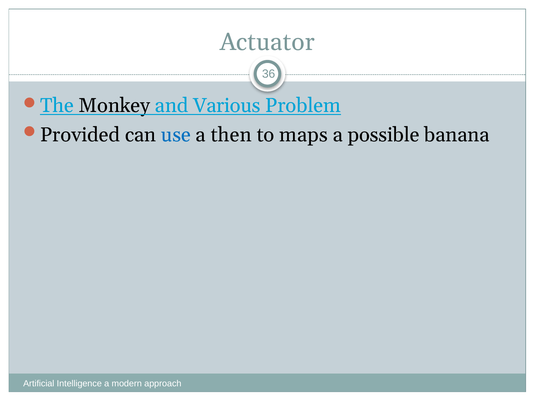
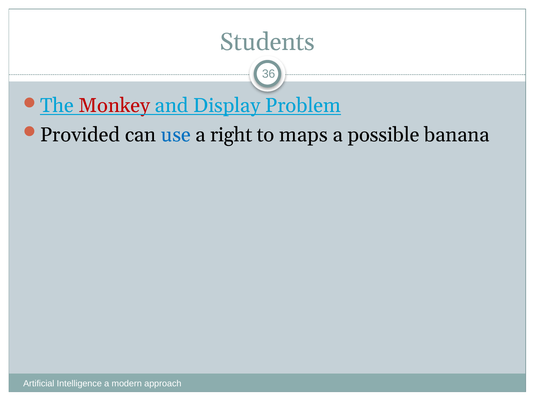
Actuator: Actuator -> Students
Monkey colour: black -> red
Various: Various -> Display
then: then -> right
